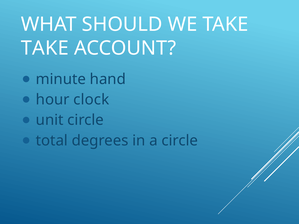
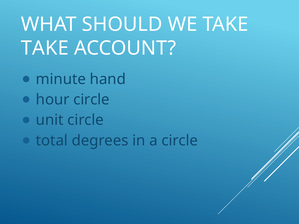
hour clock: clock -> circle
